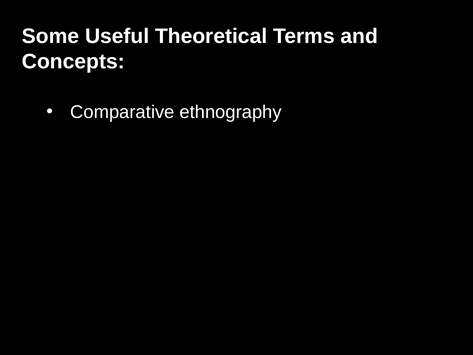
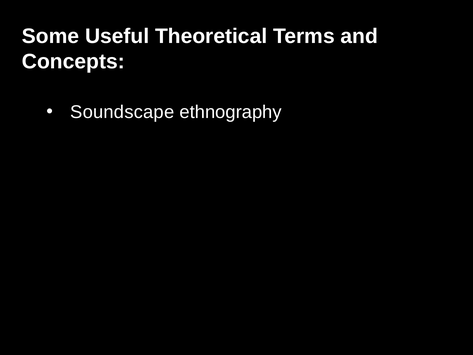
Comparative: Comparative -> Soundscape
